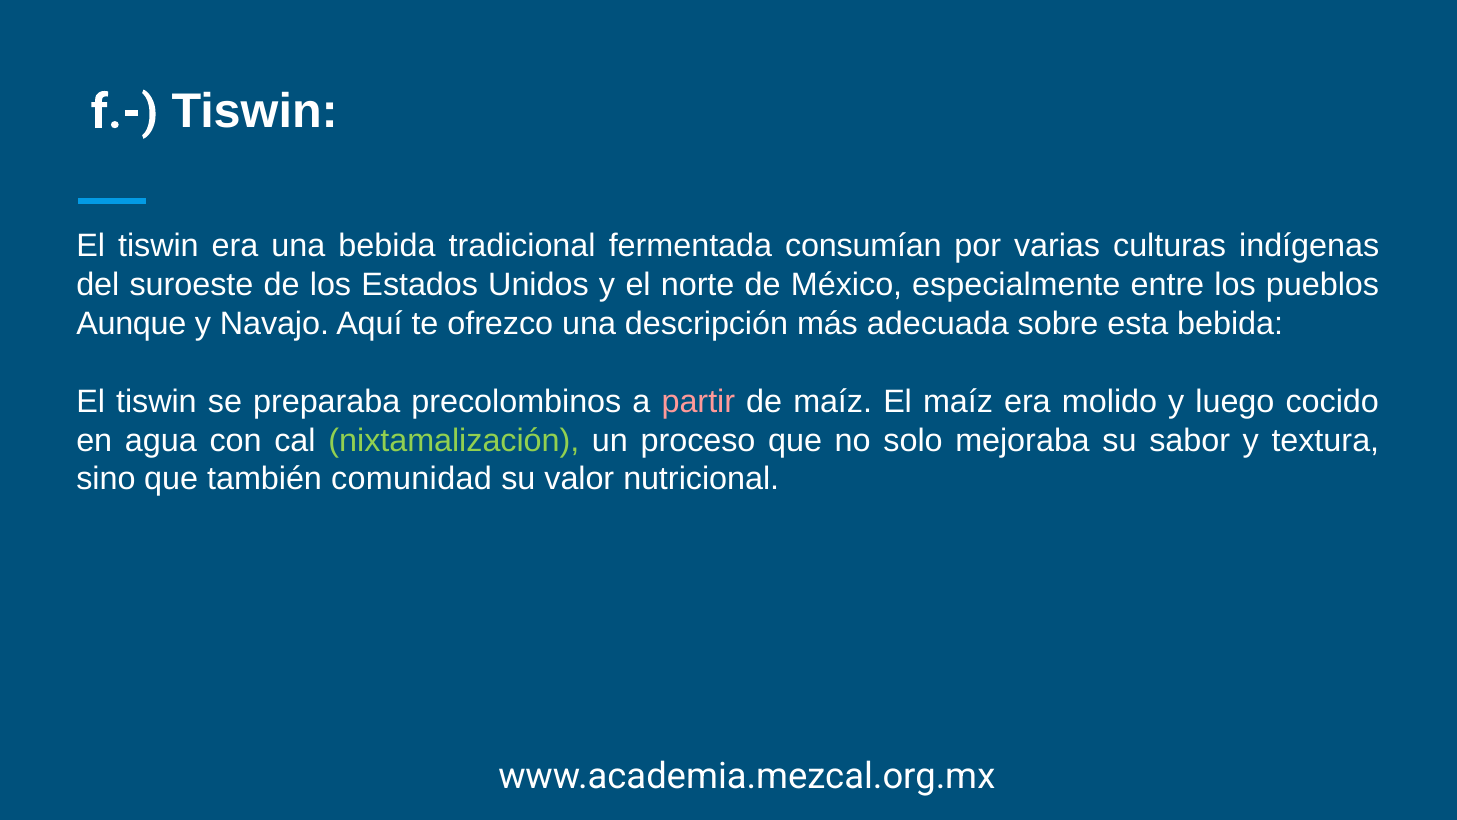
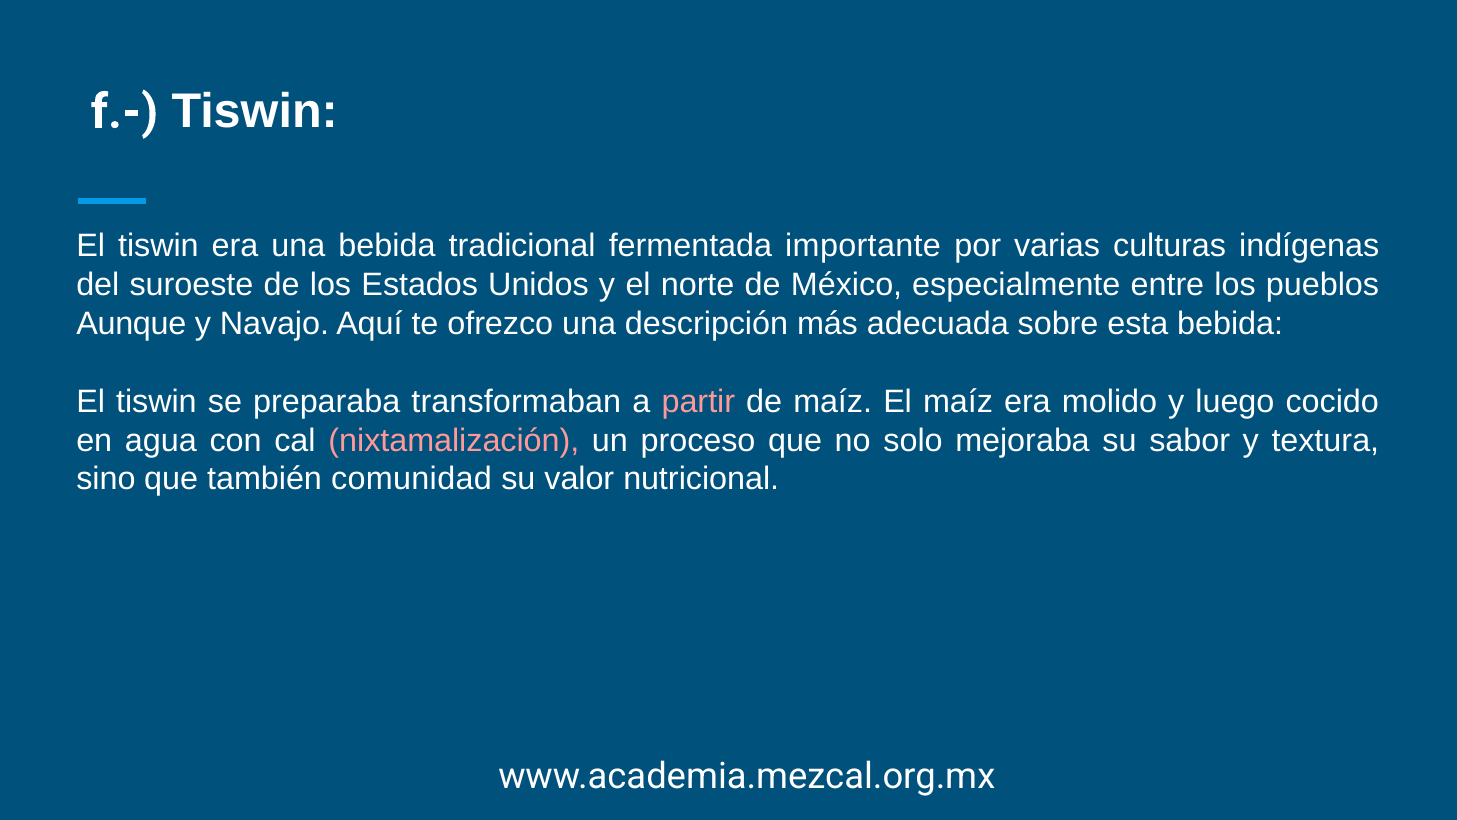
consumían: consumían -> importante
precolombinos: precolombinos -> transformaban
nixtamalización colour: light green -> pink
